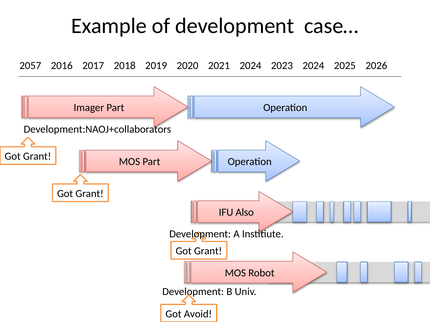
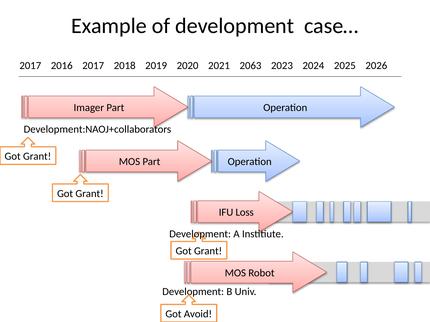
2057 at (30, 66): 2057 -> 2017
2021 2024: 2024 -> 2063
Also: Also -> Loss
